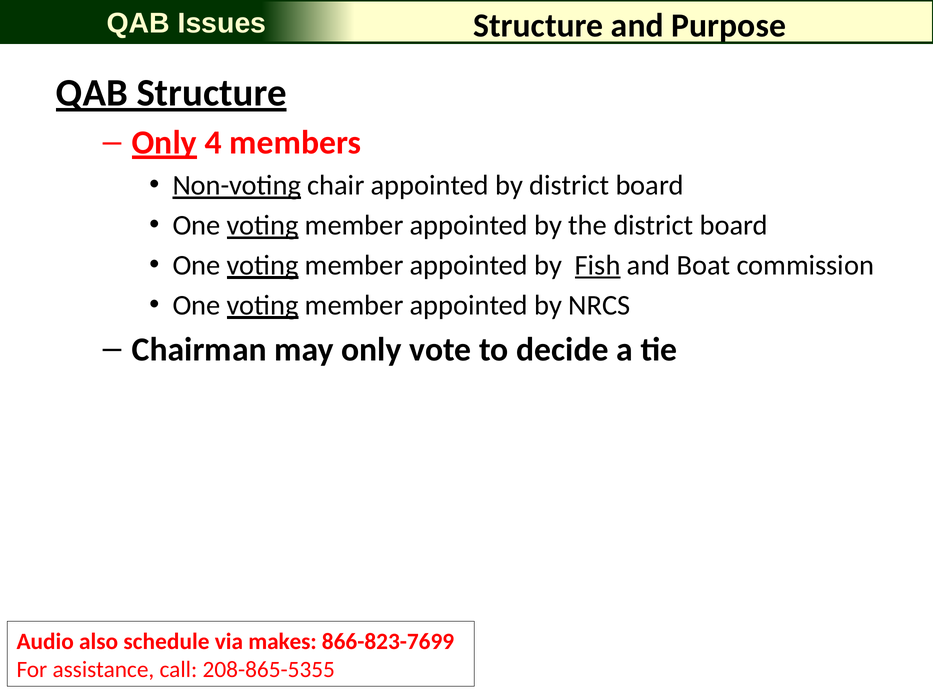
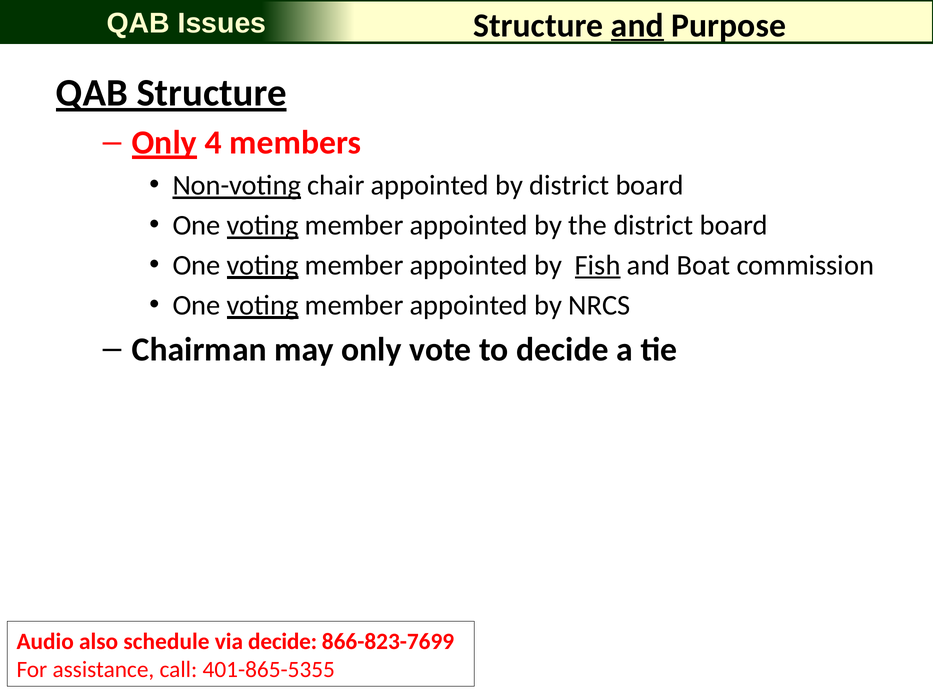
and at (637, 26) underline: none -> present
via makes: makes -> decide
208-865-5355: 208-865-5355 -> 401-865-5355
